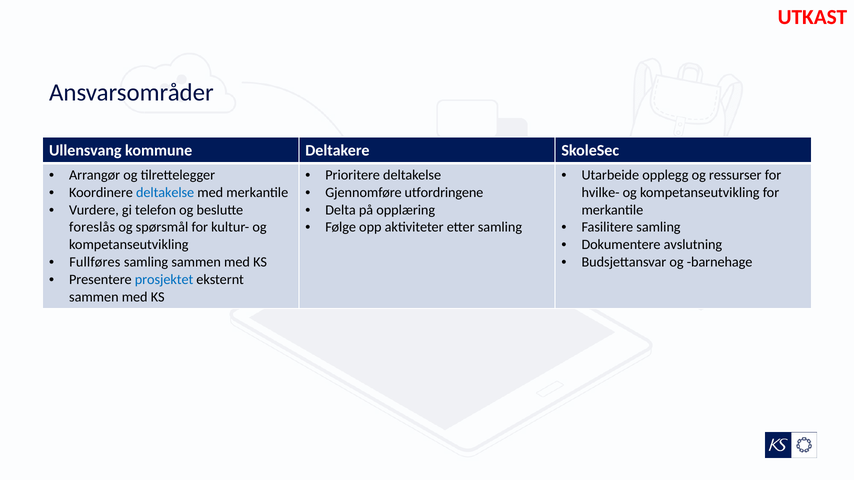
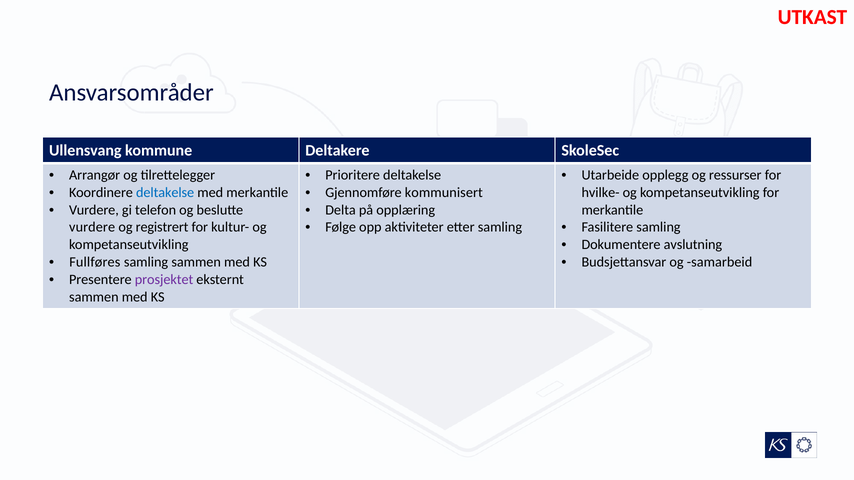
utfordringene: utfordringene -> kommunisert
foreslås at (92, 227): foreslås -> vurdere
spørsmål: spørsmål -> registrert
barnehage: barnehage -> samarbeid
prosjektet colour: blue -> purple
